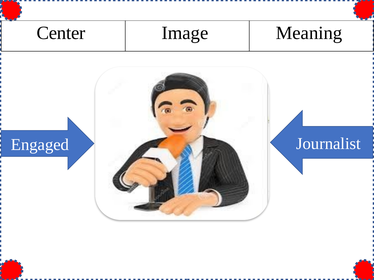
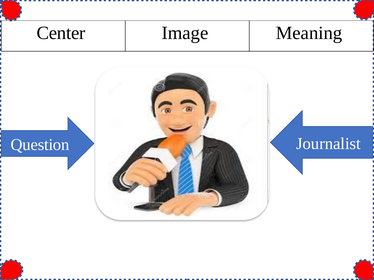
Engaged: Engaged -> Question
